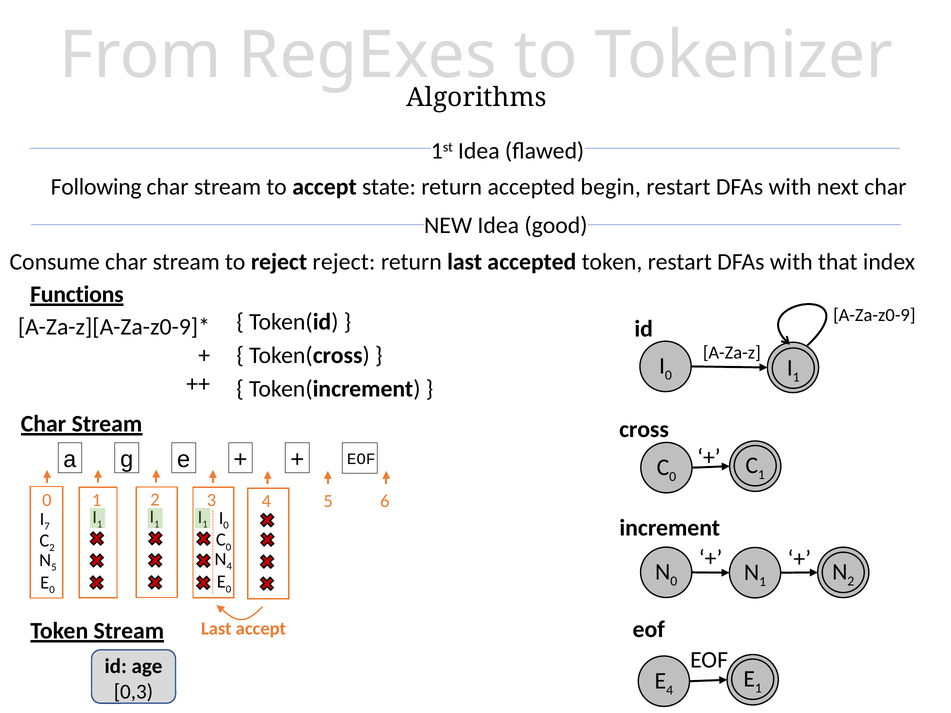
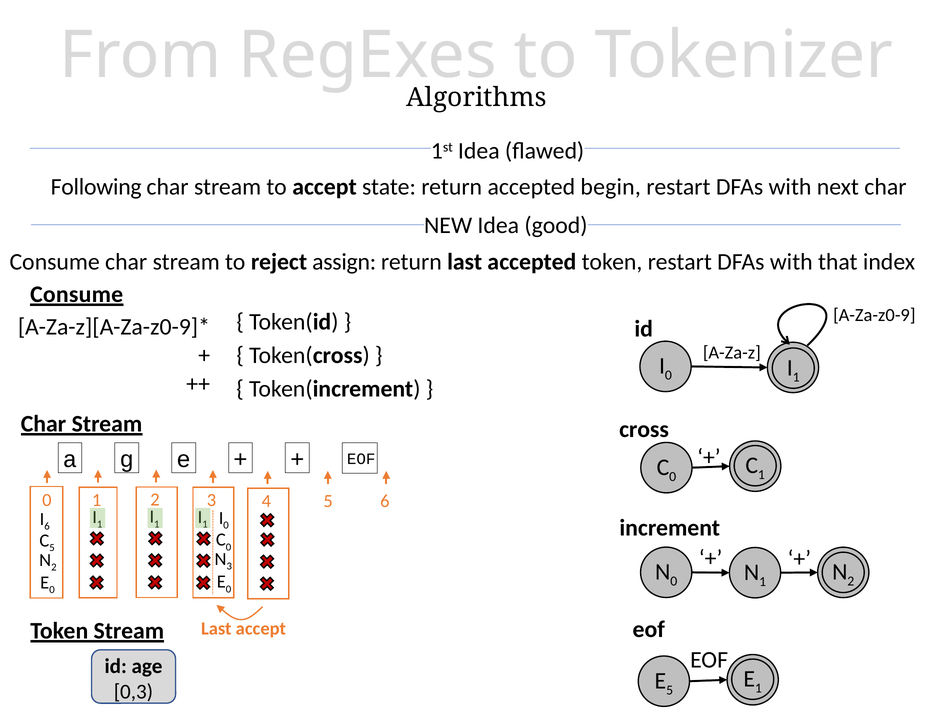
reject reject: reject -> assign
Functions at (77, 294): Functions -> Consume
7 at (47, 526): 7 -> 6
2 at (52, 548): 2 -> 5
4 at (229, 566): 4 -> 3
5 at (54, 567): 5 -> 2
E 4: 4 -> 5
